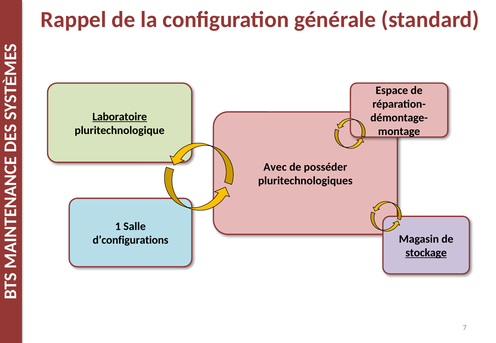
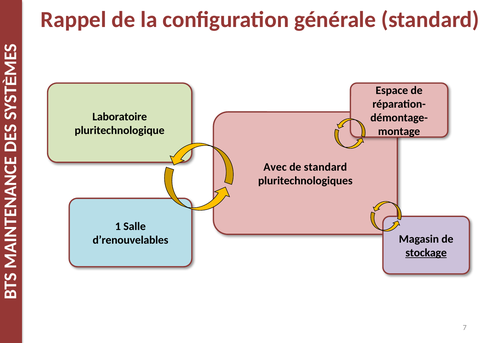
Laboratoire underline: present -> none
de posséder: posséder -> standard
d’configurations: d’configurations -> d’renouvelables
